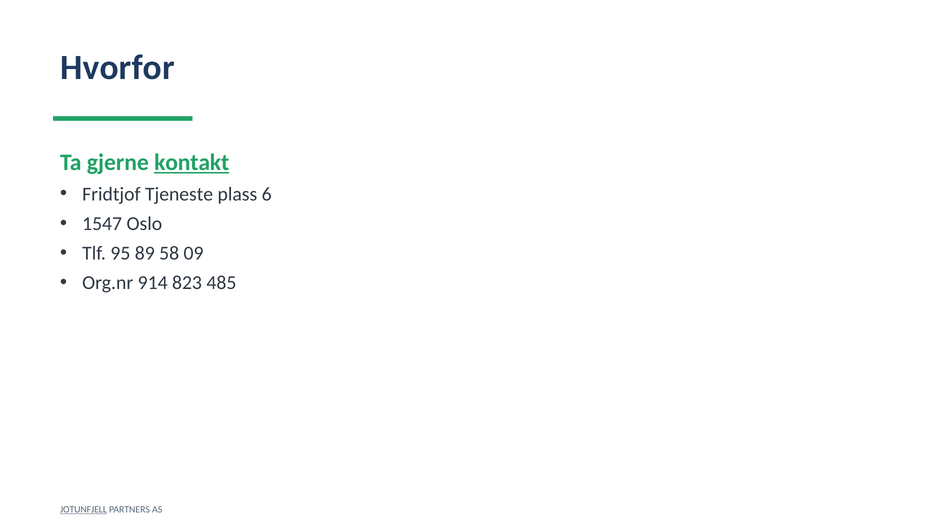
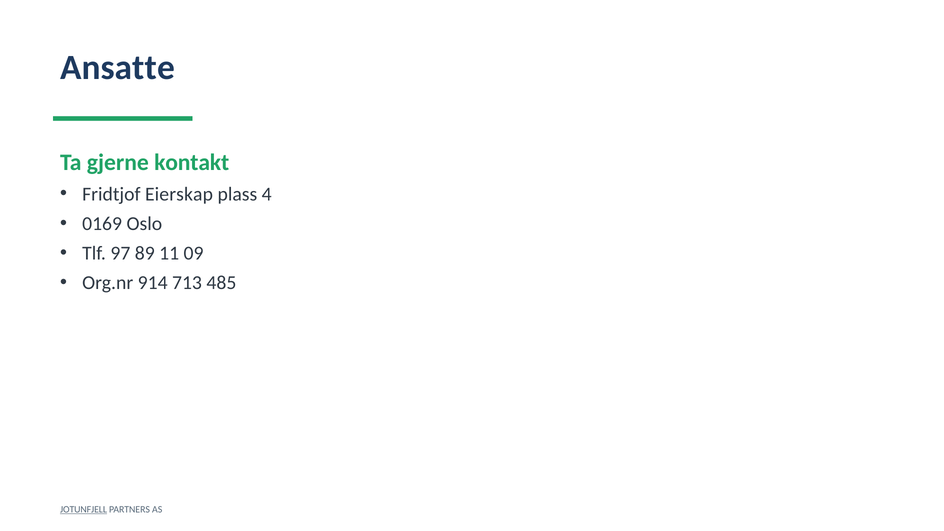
Hvorfor: Hvorfor -> Ansatte
kontakt underline: present -> none
Tjeneste: Tjeneste -> Eierskap
6: 6 -> 4
1547: 1547 -> 0169
95: 95 -> 97
58: 58 -> 11
823: 823 -> 713
